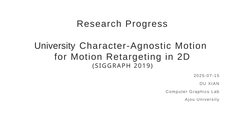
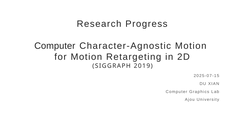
University at (55, 46): University -> Computer
